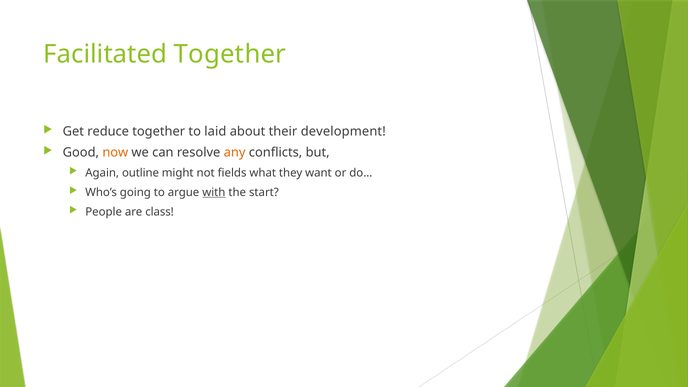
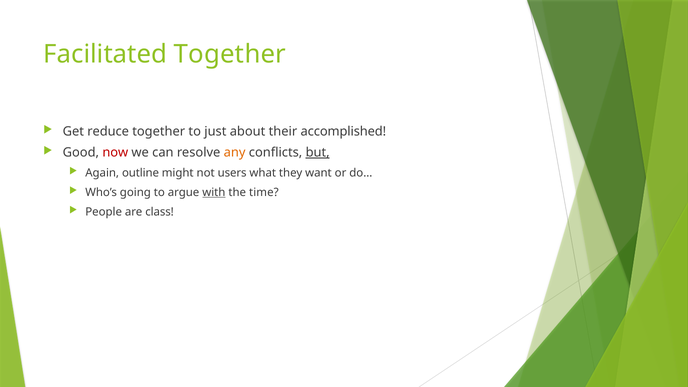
laid: laid -> just
development: development -> accomplished
now colour: orange -> red
but underline: none -> present
fields: fields -> users
start: start -> time
